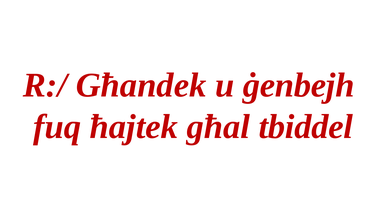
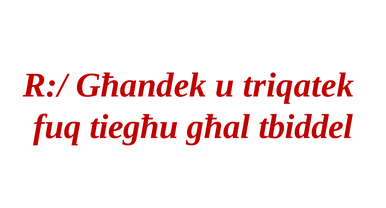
ġenbejh: ġenbejh -> triqatek
ħajtek: ħajtek -> tiegħu
